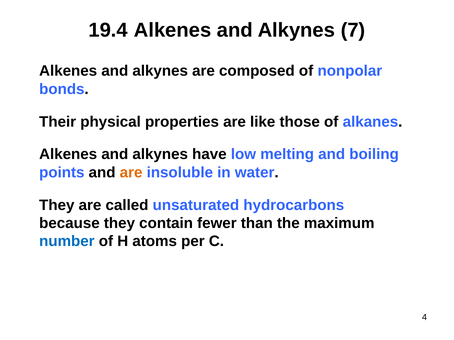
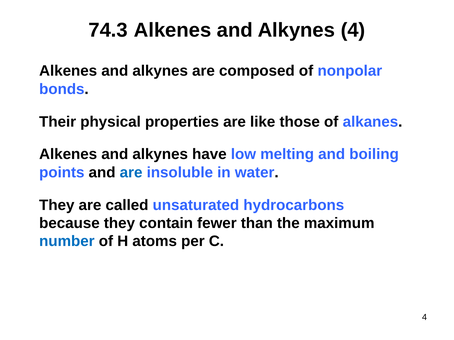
19.4: 19.4 -> 74.3
Alkynes 7: 7 -> 4
are at (131, 173) colour: orange -> blue
